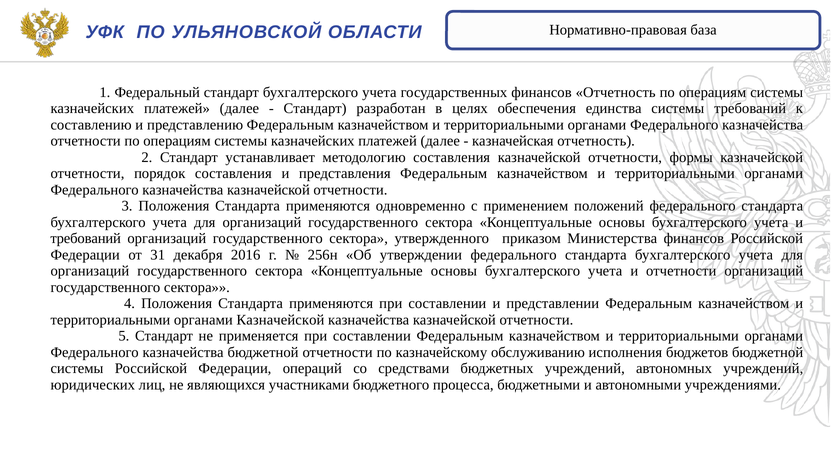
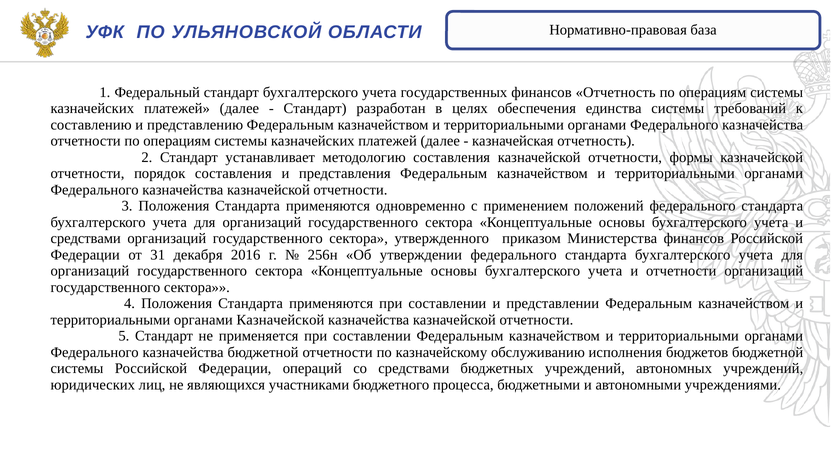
требований at (86, 238): требований -> средствами
